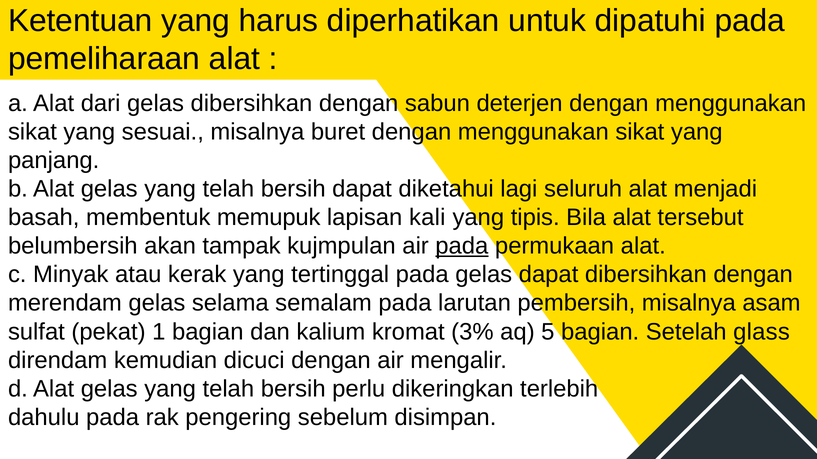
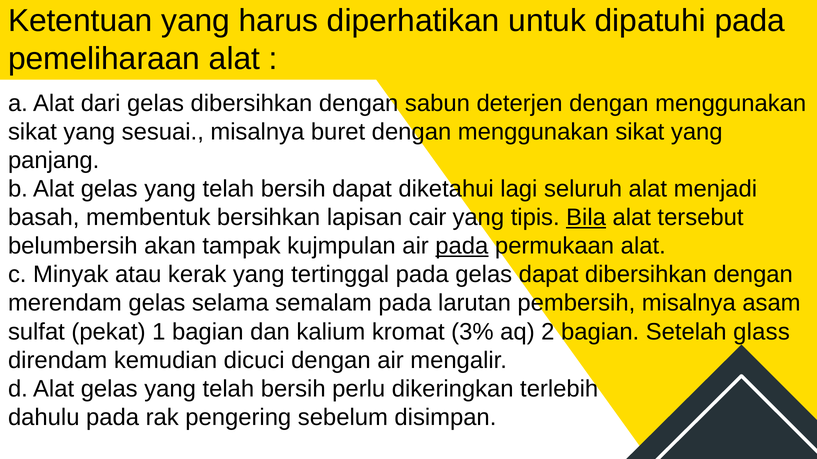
memupuk: memupuk -> bersihkan
kali: kali -> cair
Bila underline: none -> present
5: 5 -> 2
